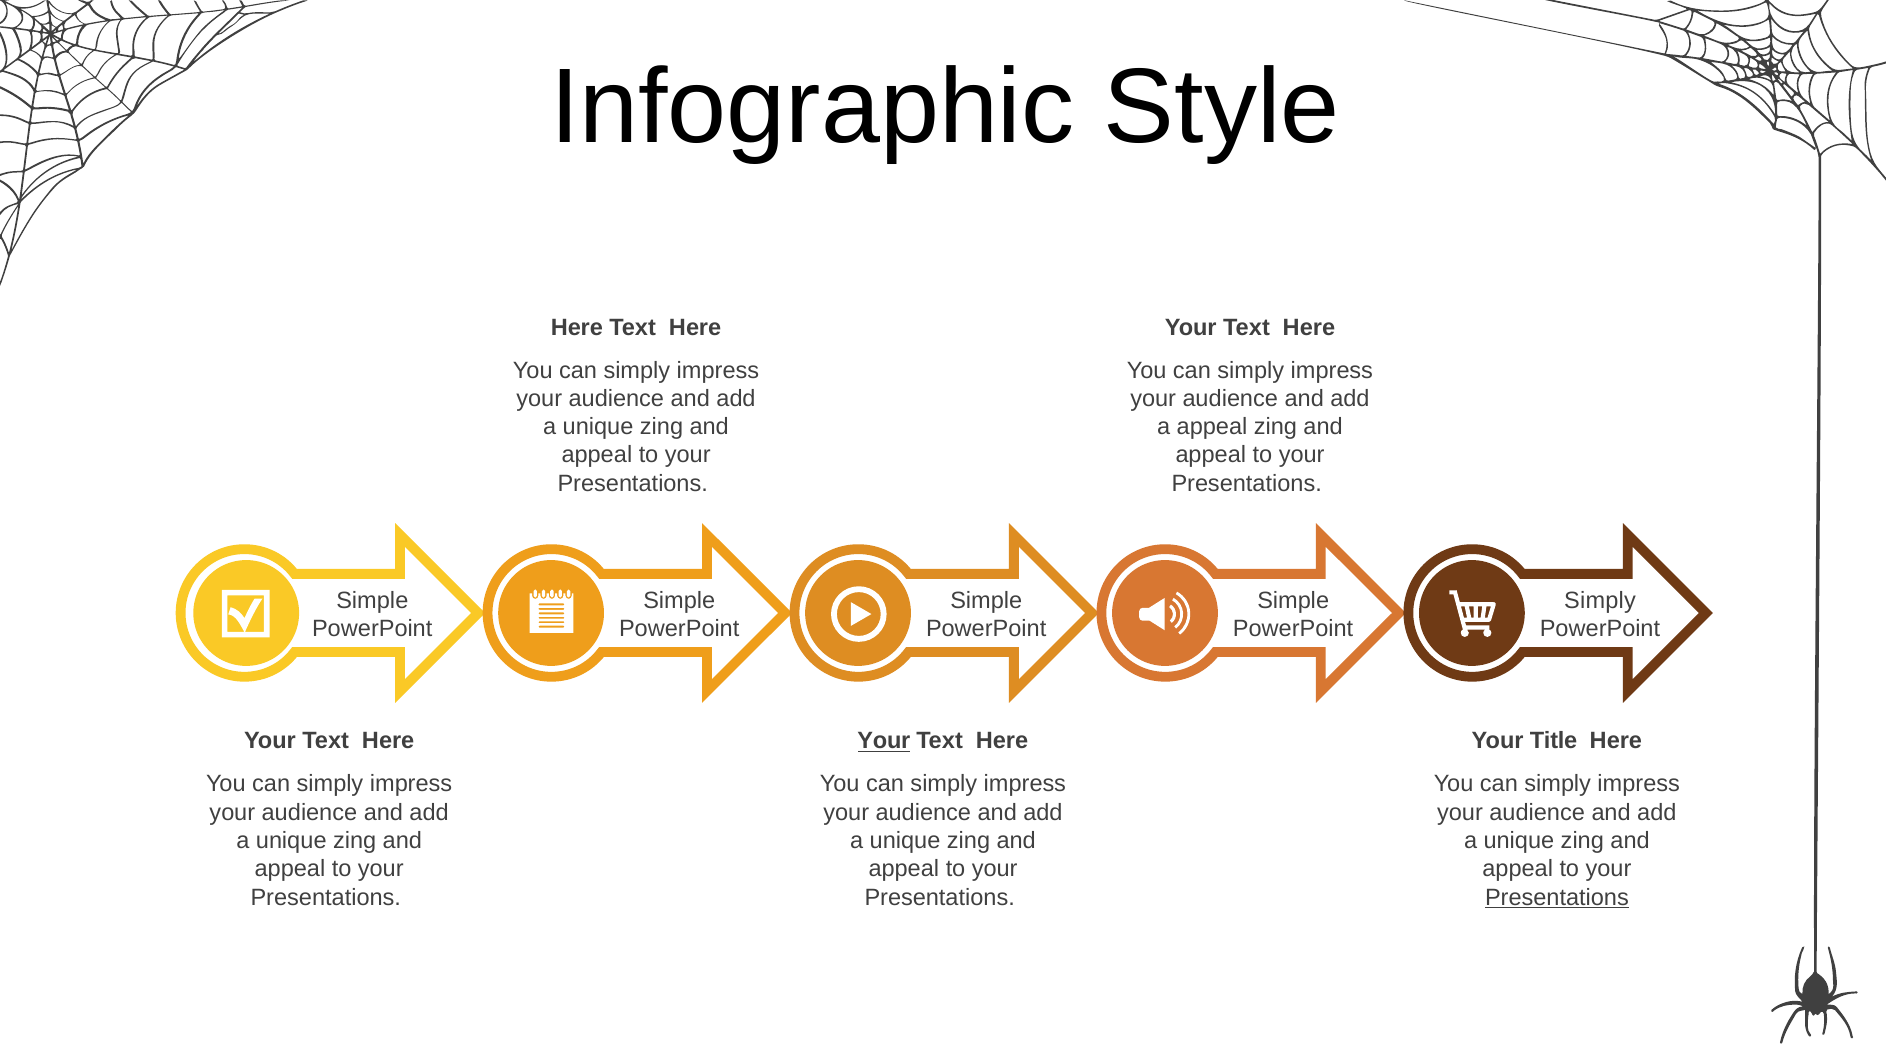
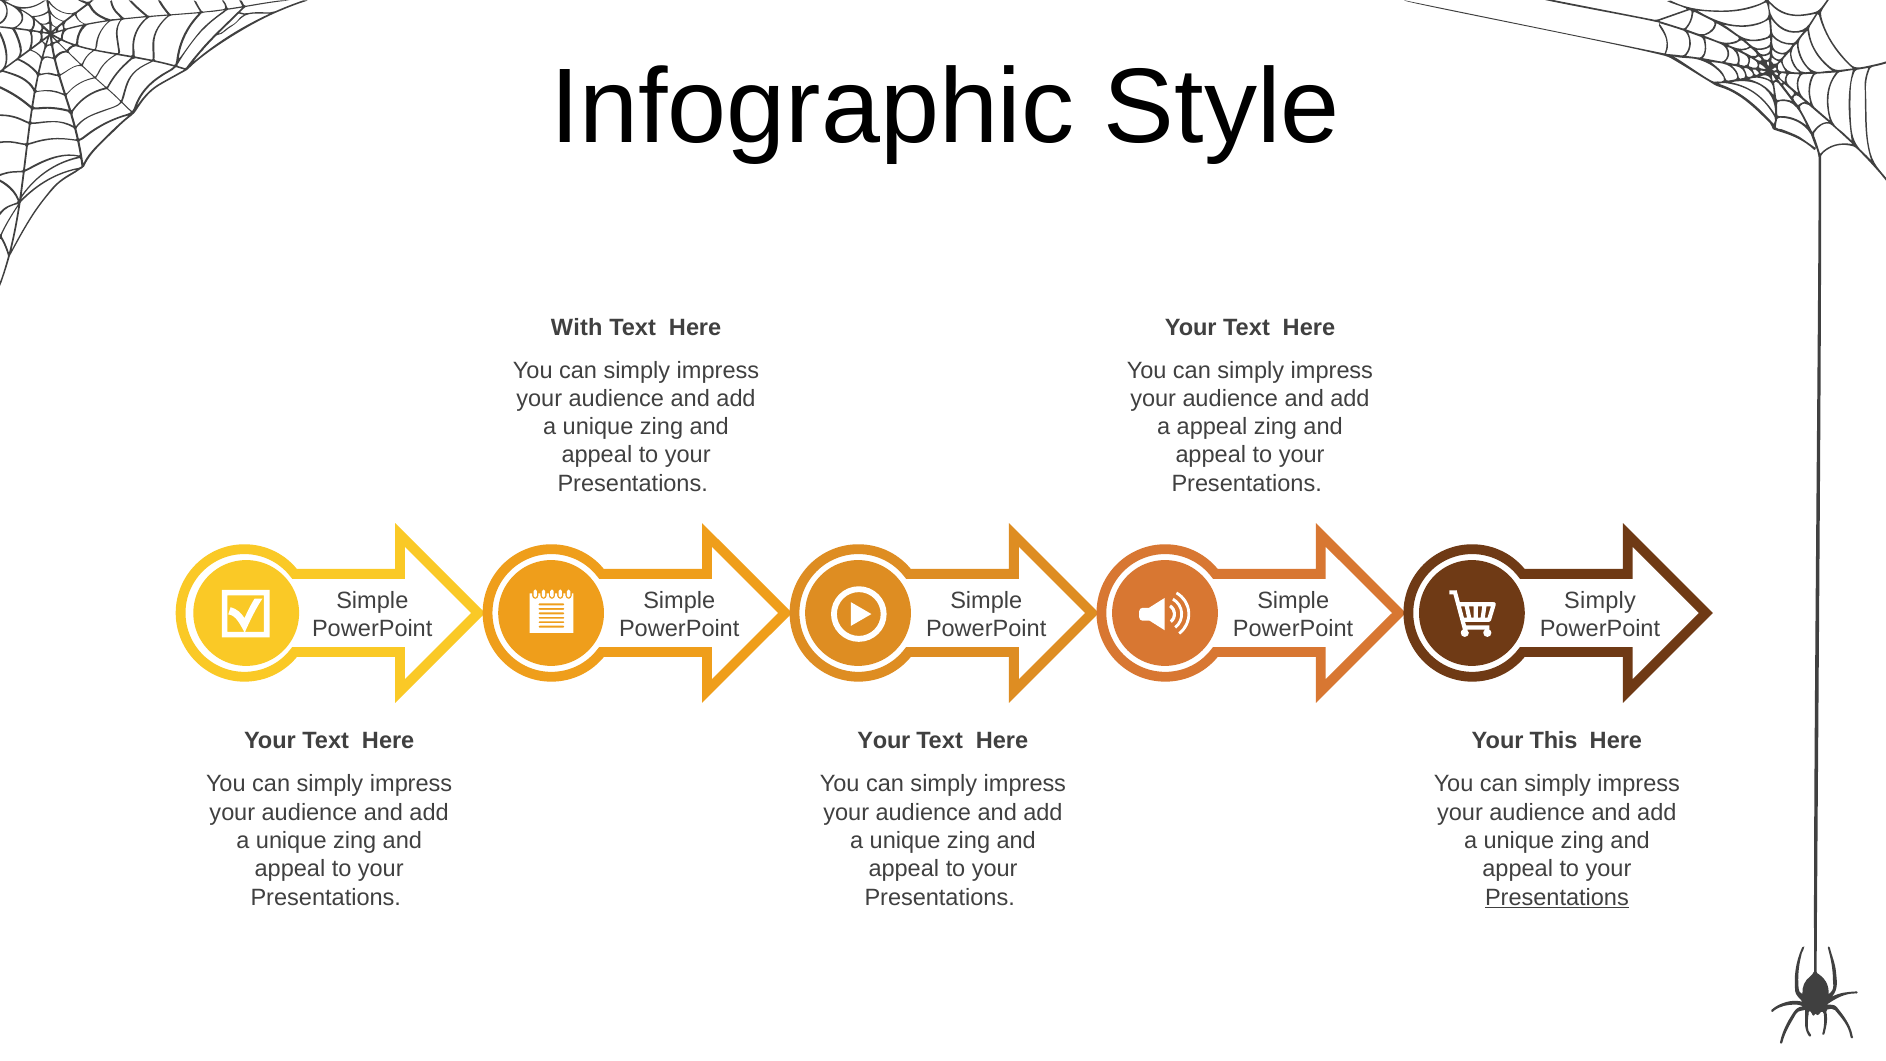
Here at (577, 327): Here -> With
Your at (884, 741) underline: present -> none
Title: Title -> This
